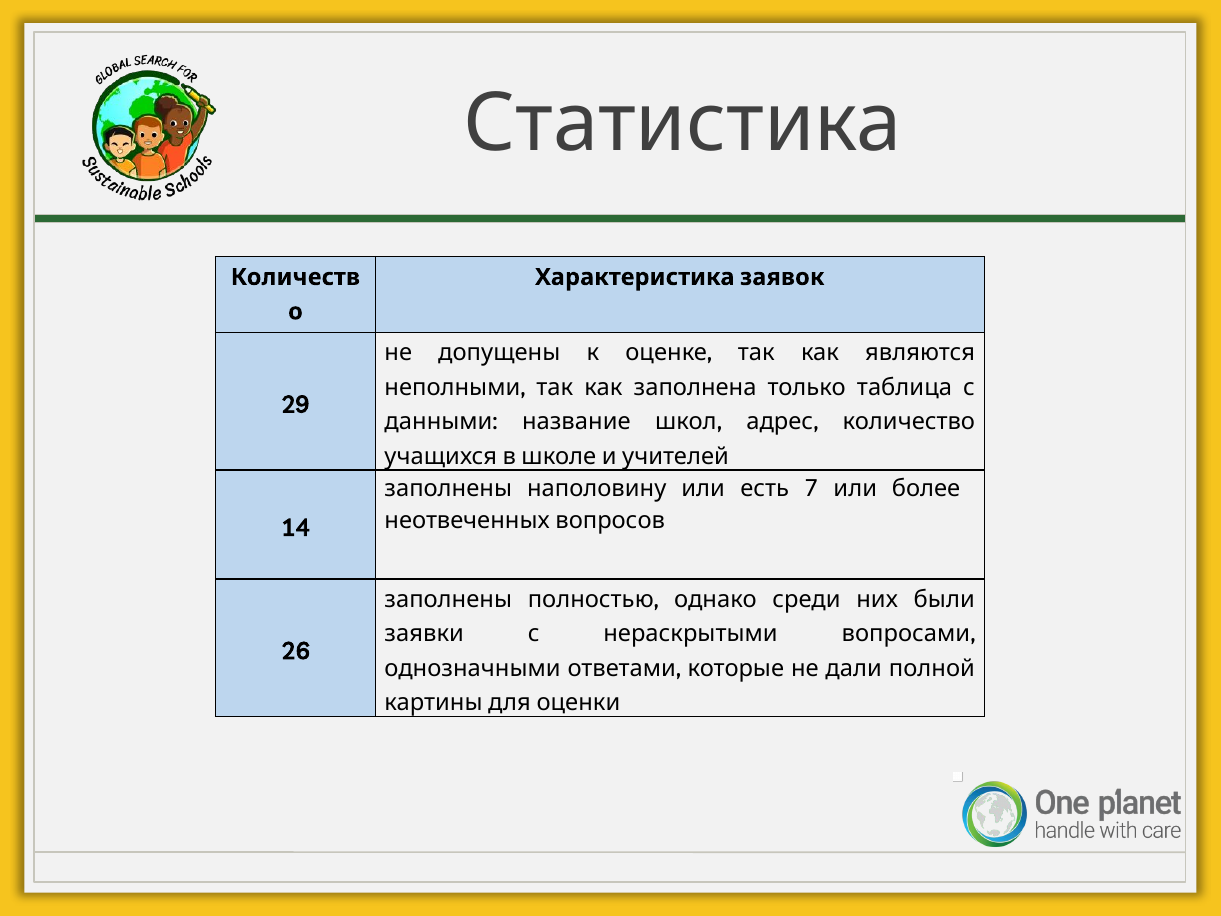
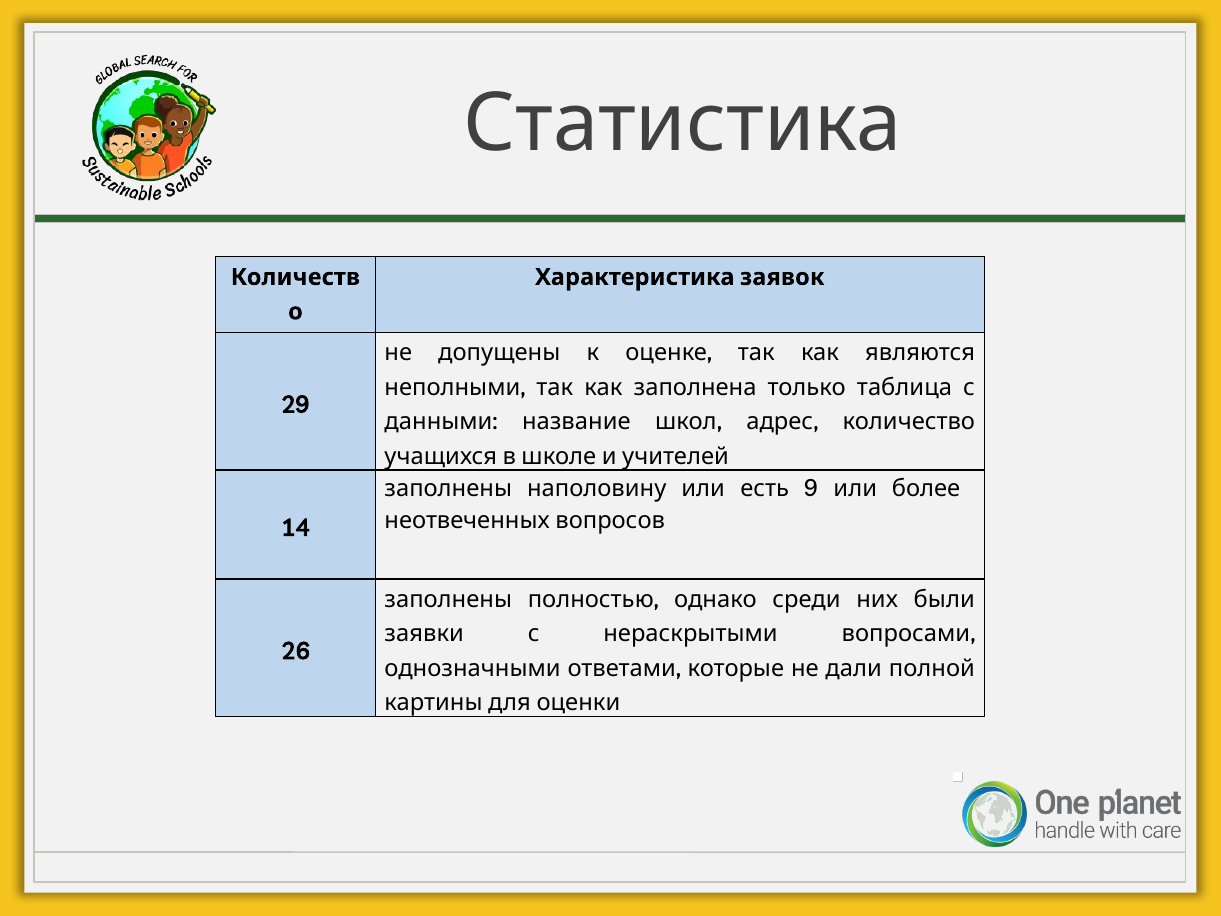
7: 7 -> 9
